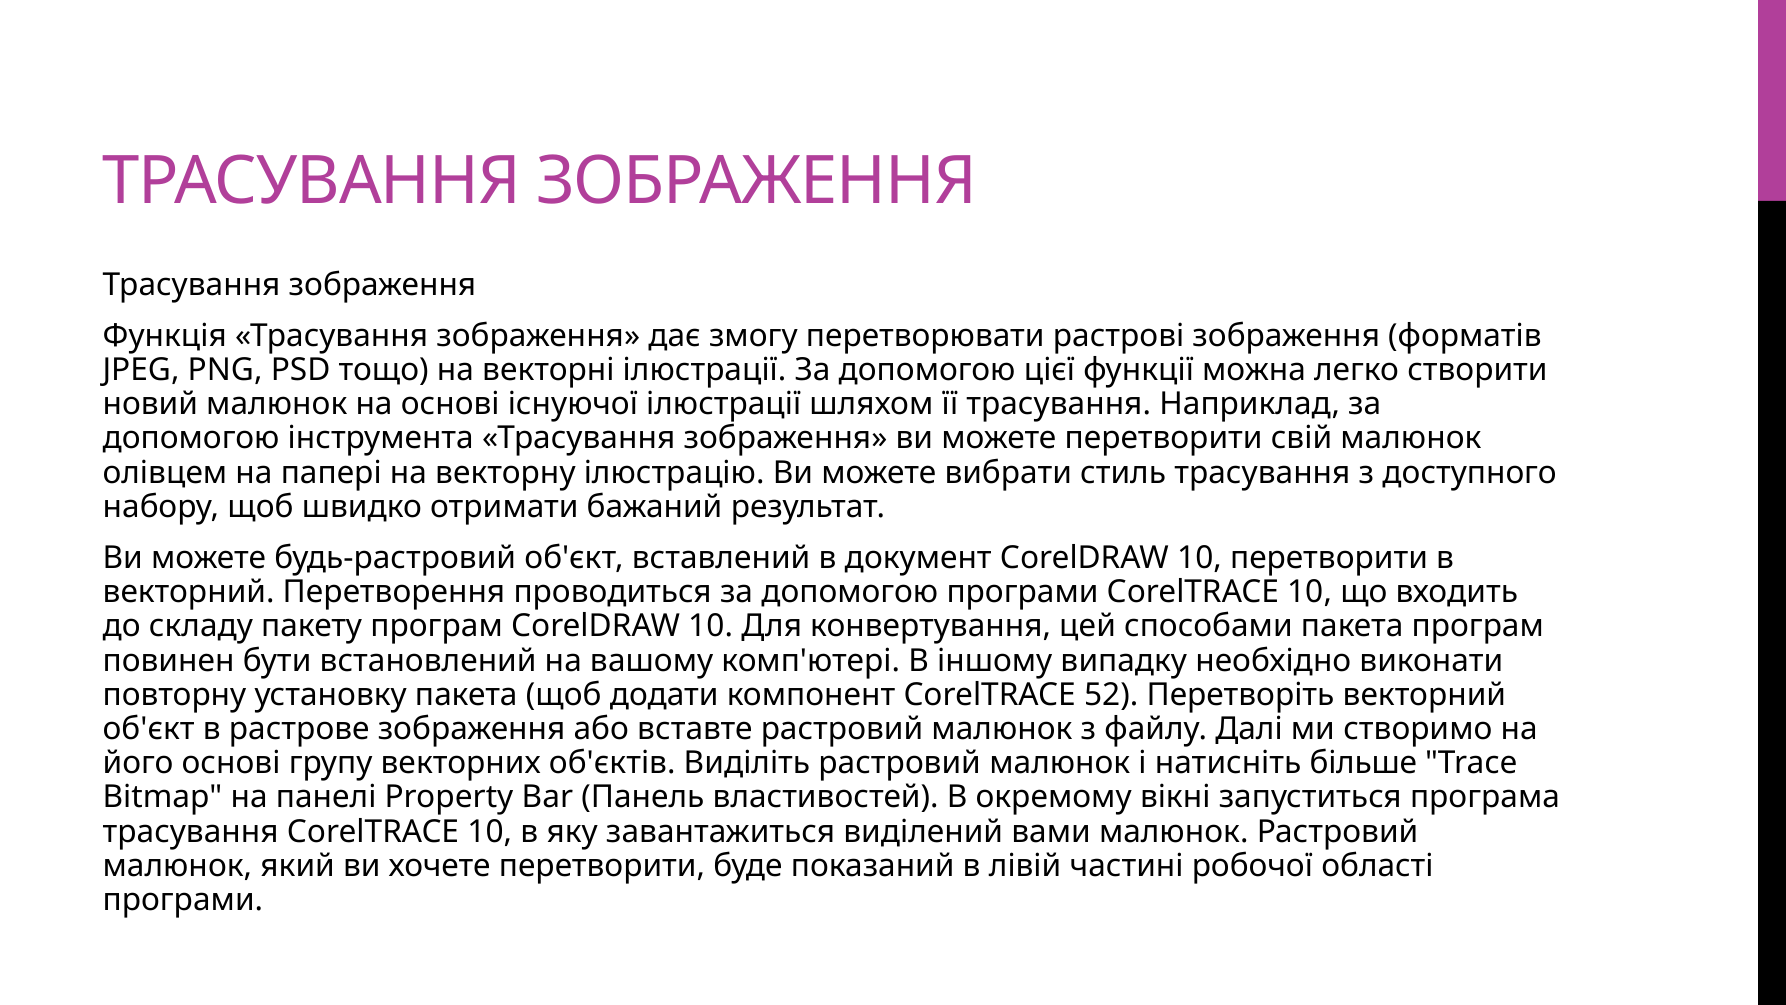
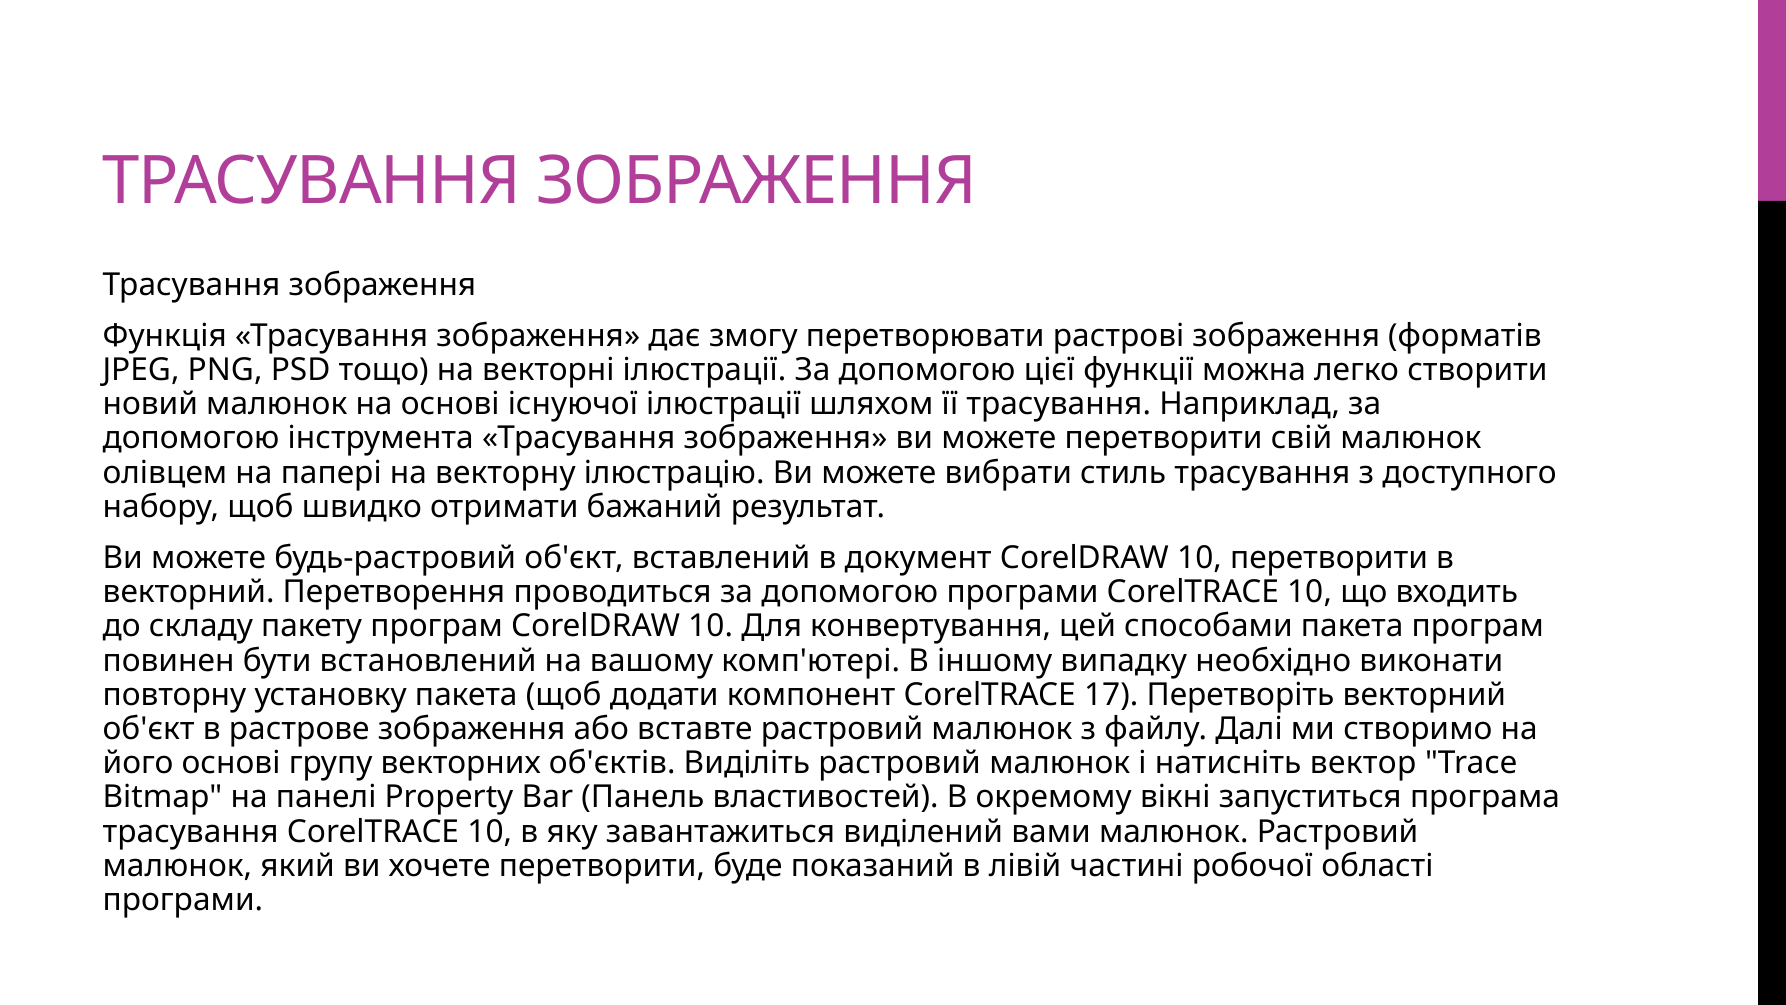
52: 52 -> 17
більше: більше -> вектор
